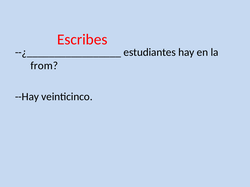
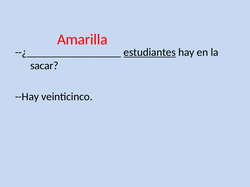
Escribes: Escribes -> Amarilla
estudiantes underline: none -> present
from: from -> sacar
